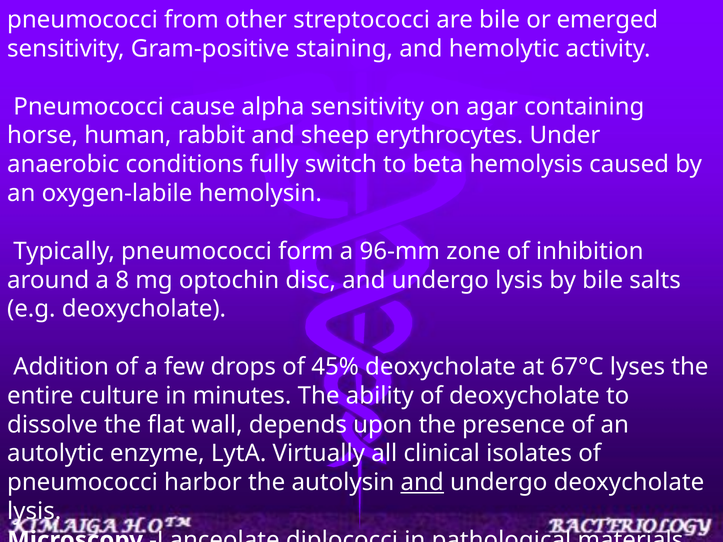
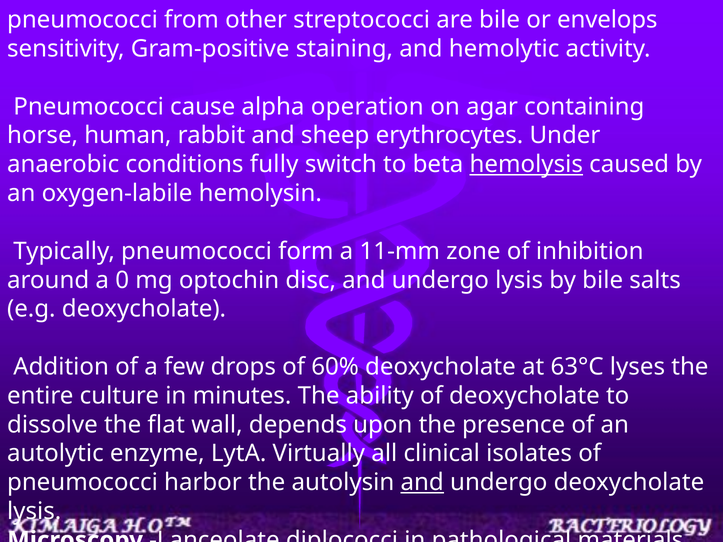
emerged: emerged -> envelops
alpha sensitivity: sensitivity -> operation
hemolysis underline: none -> present
96-mm: 96-mm -> 11-mm
8: 8 -> 0
45%: 45% -> 60%
67°C: 67°C -> 63°C
